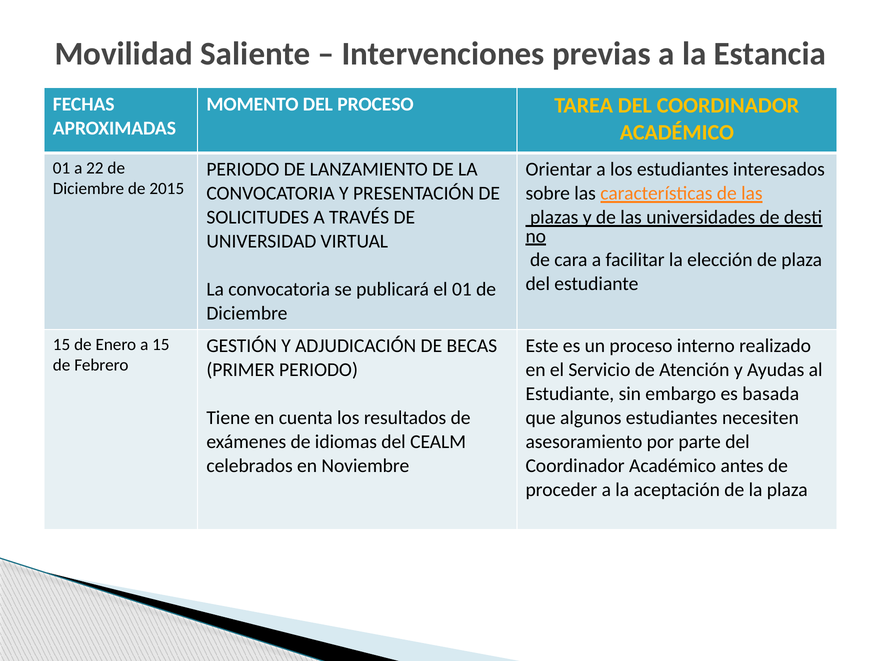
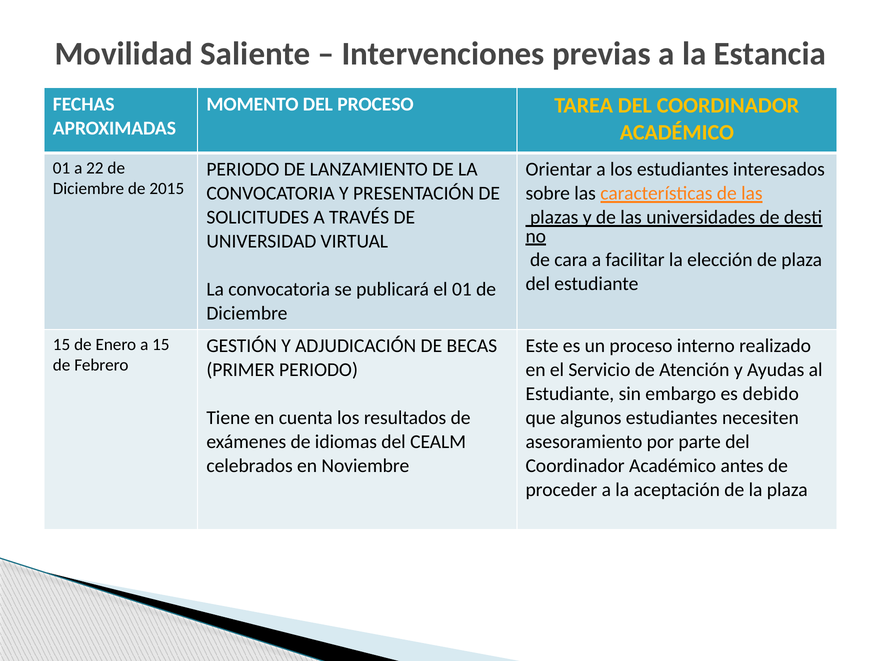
basada: basada -> debido
